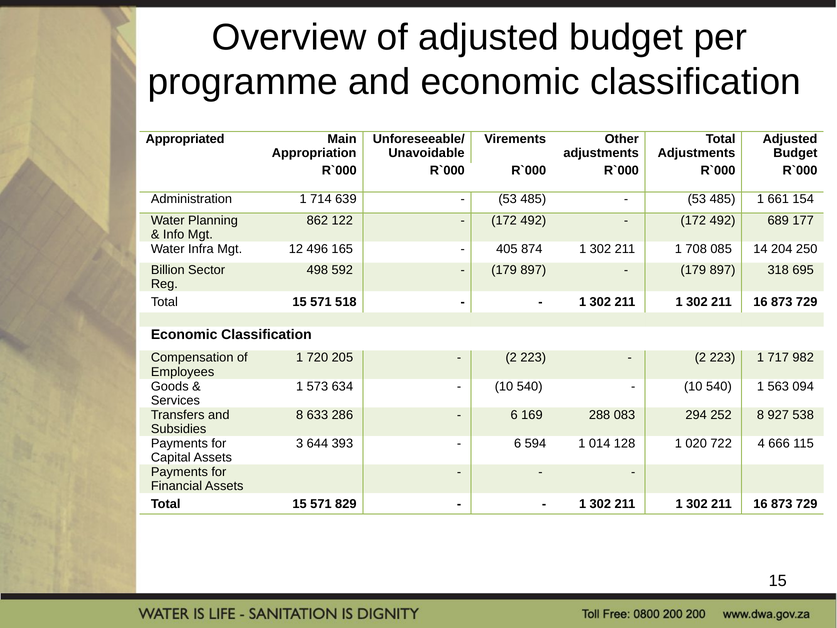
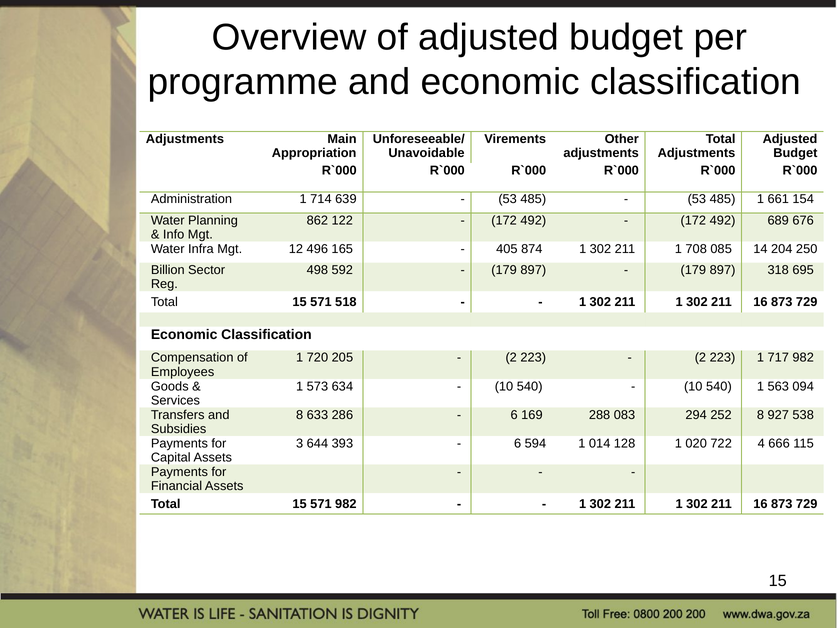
Appropriated at (185, 139): Appropriated -> Adjustments
177: 177 -> 676
571 829: 829 -> 982
